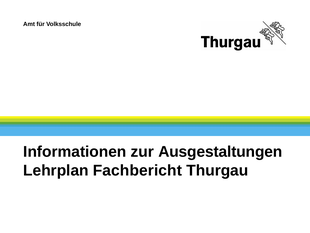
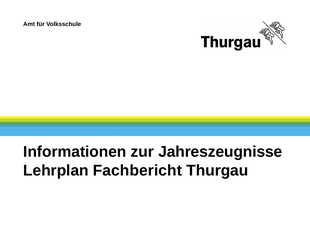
Ausgestaltungen: Ausgestaltungen -> Jahreszeugnisse
